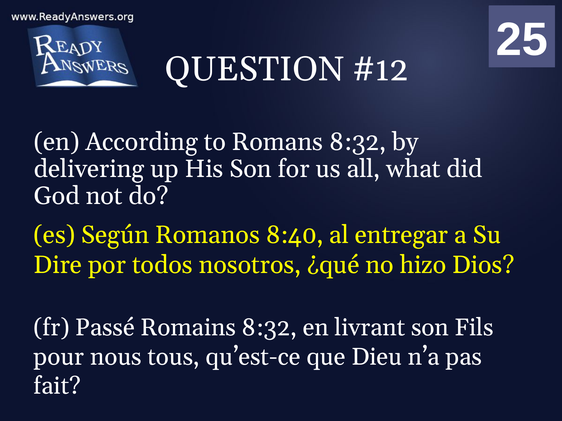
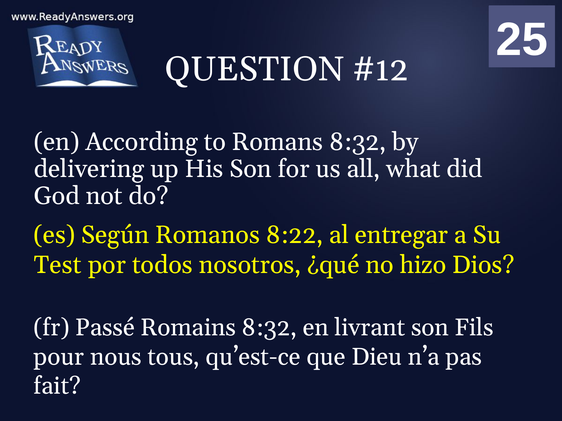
8:40: 8:40 -> 8:22
Dire: Dire -> Test
